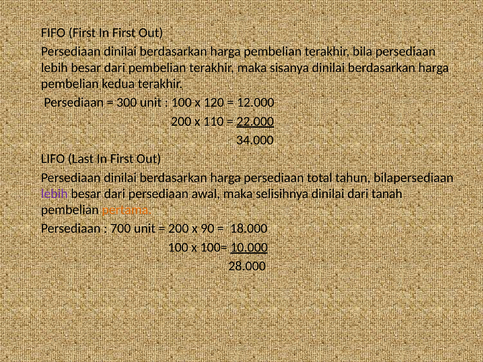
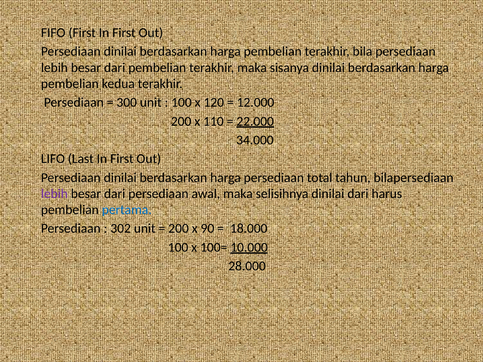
tanah: tanah -> harus
pertama colour: orange -> blue
700: 700 -> 302
